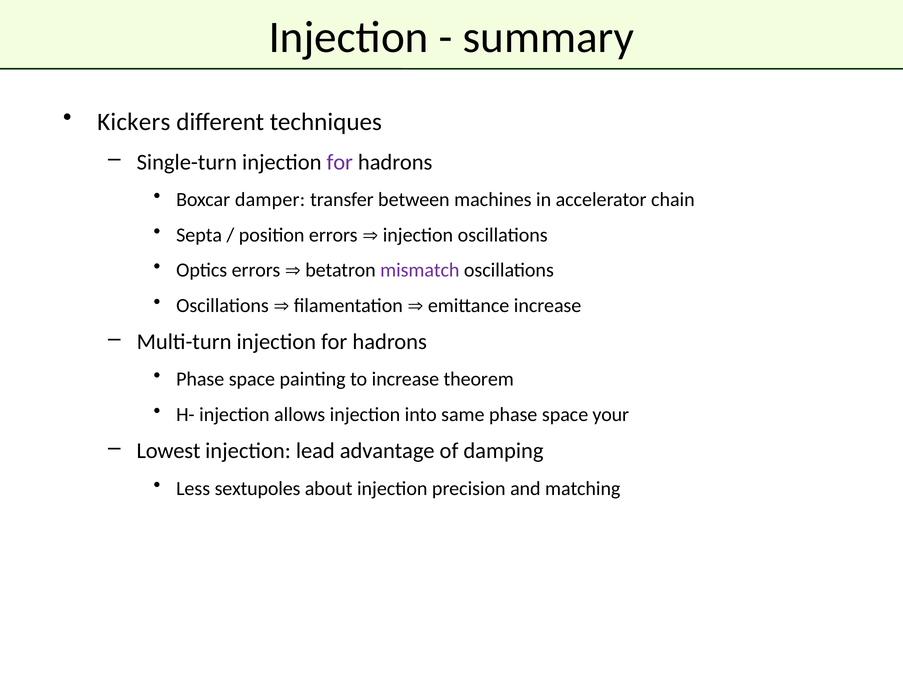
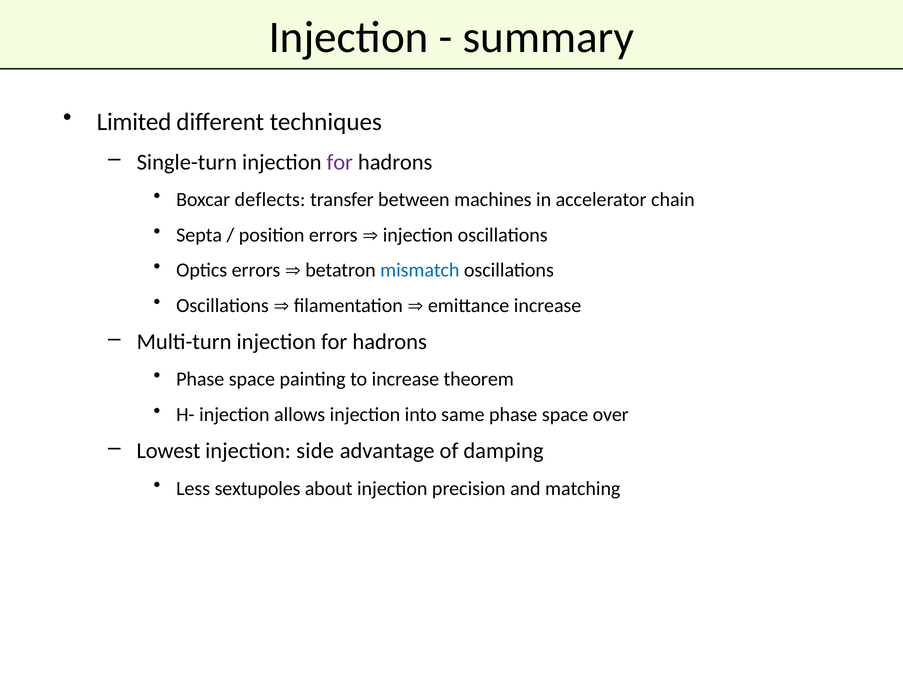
Kickers: Kickers -> Limited
damper: damper -> deflects
mismatch colour: purple -> blue
your: your -> over
lead: lead -> side
